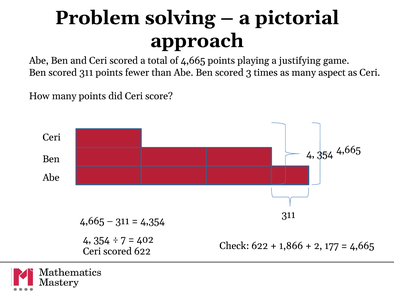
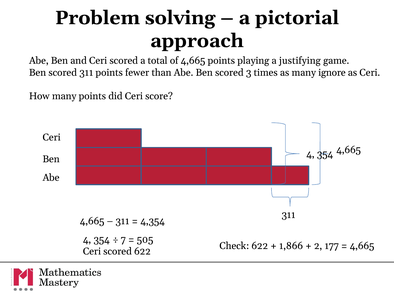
aspect: aspect -> ignore
402: 402 -> 505
